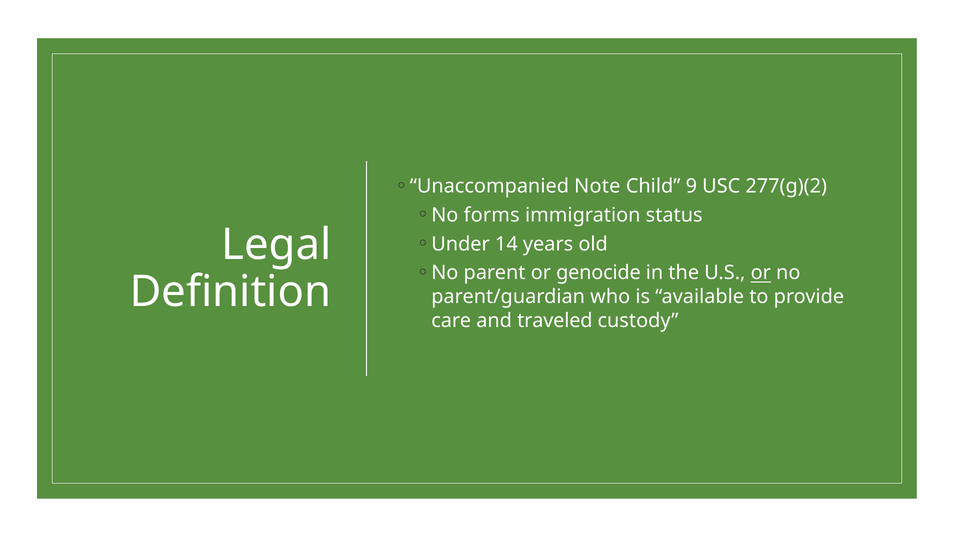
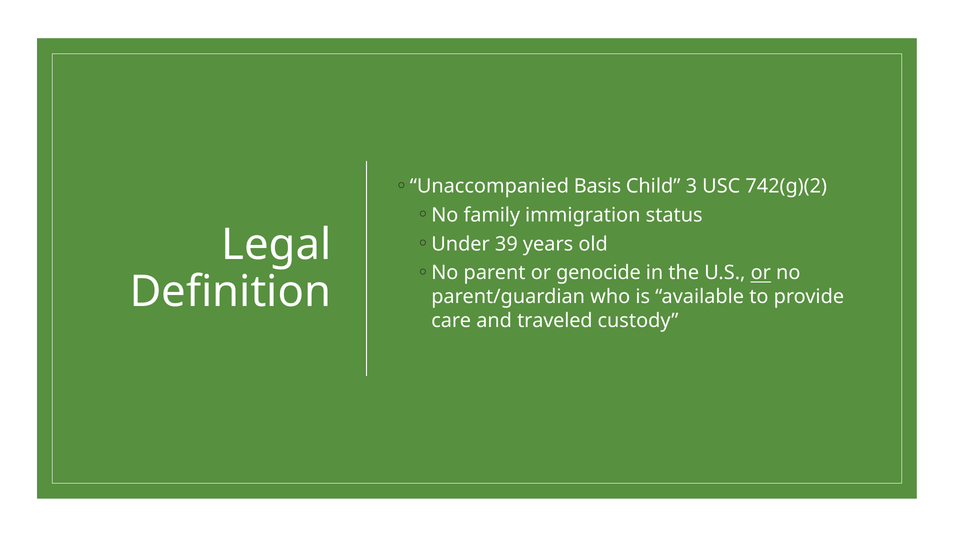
Note: Note -> Basis
9: 9 -> 3
277(g)(2: 277(g)(2 -> 742(g)(2
forms: forms -> family
14: 14 -> 39
